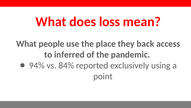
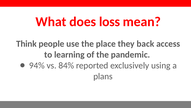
What at (26, 44): What -> Think
inferred: inferred -> learning
point: point -> plans
